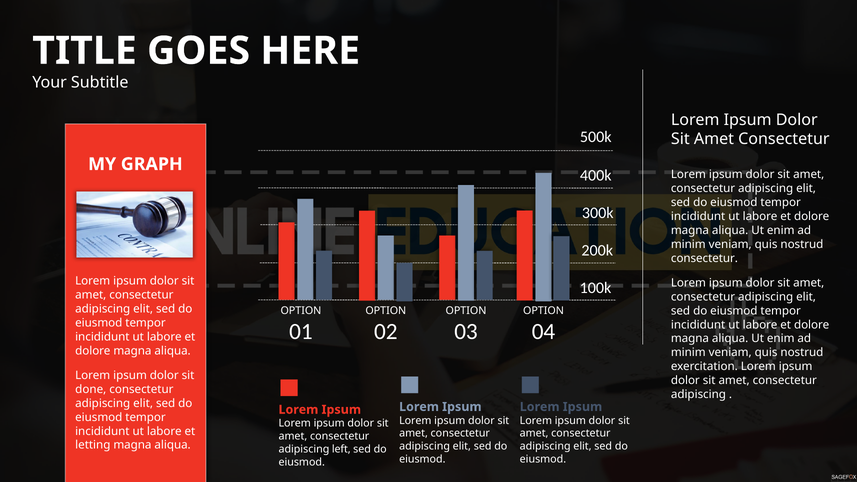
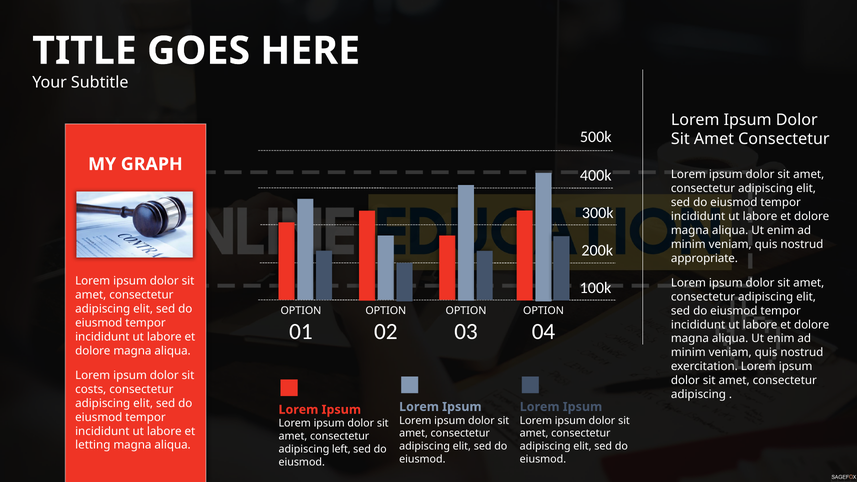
consectetur at (704, 258): consectetur -> appropriate
done: done -> costs
